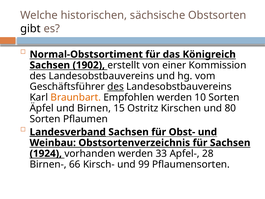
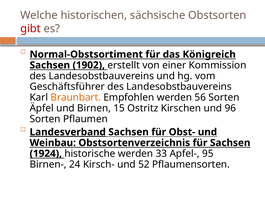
gibt colour: black -> red
des at (116, 87) underline: present -> none
10: 10 -> 56
80: 80 -> 96
vorhanden: vorhanden -> historische
28: 28 -> 95
66: 66 -> 24
99: 99 -> 52
